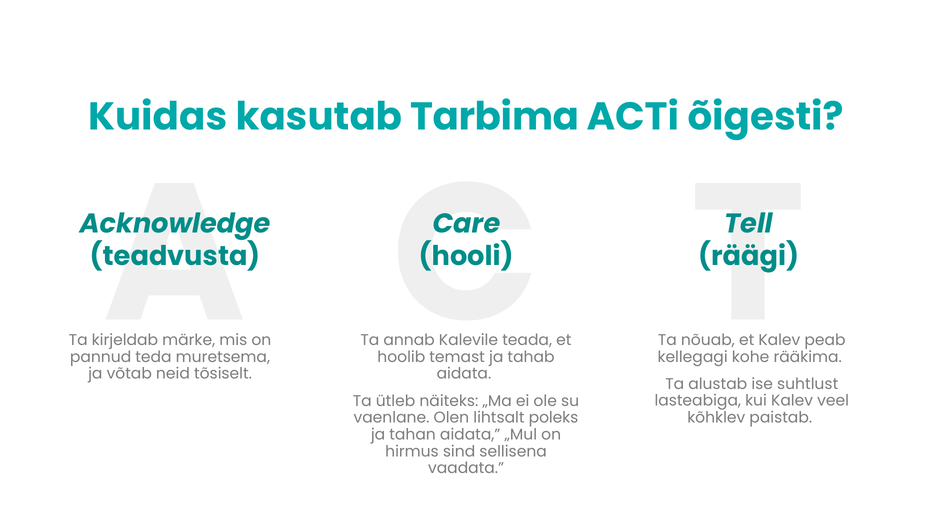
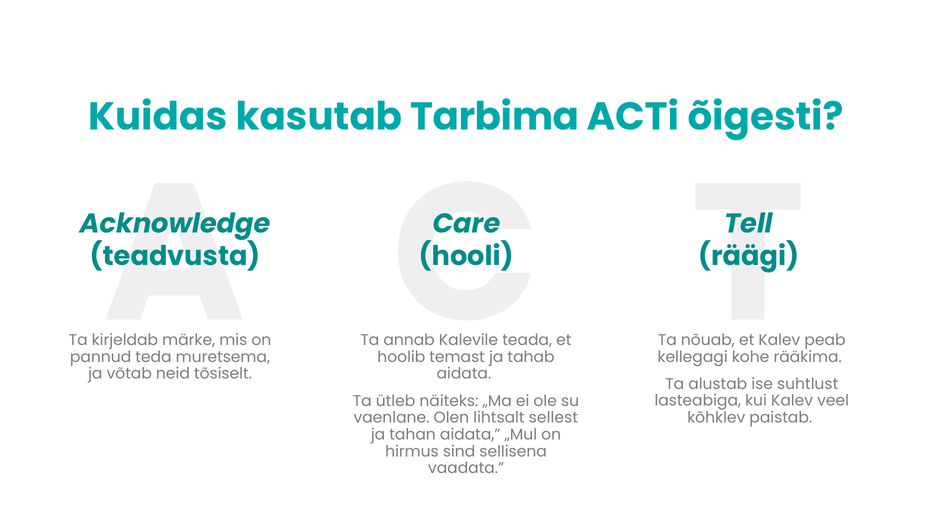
poleks: poleks -> sellest
